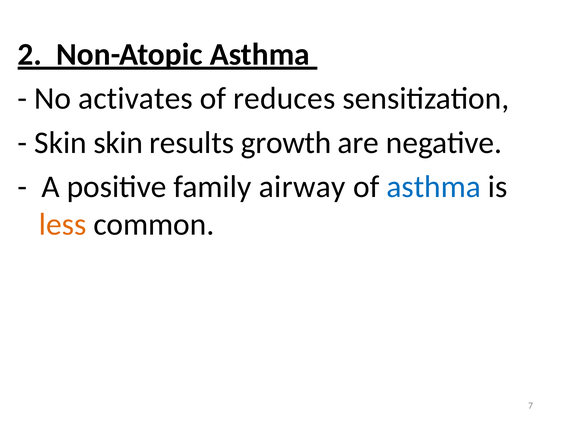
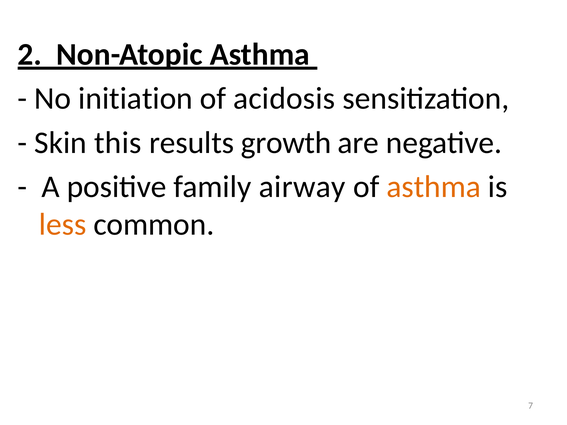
activates: activates -> initiation
reduces: reduces -> acidosis
Skin skin: skin -> this
asthma at (434, 187) colour: blue -> orange
